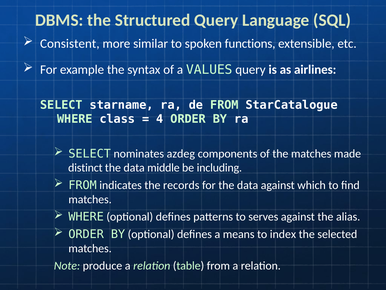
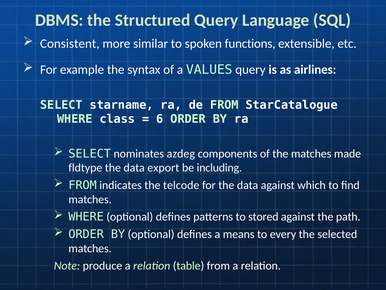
4: 4 -> 6
distinct: distinct -> fldtype
middle: middle -> export
records: records -> telcode
serves: serves -> stored
alias: alias -> path
index: index -> every
